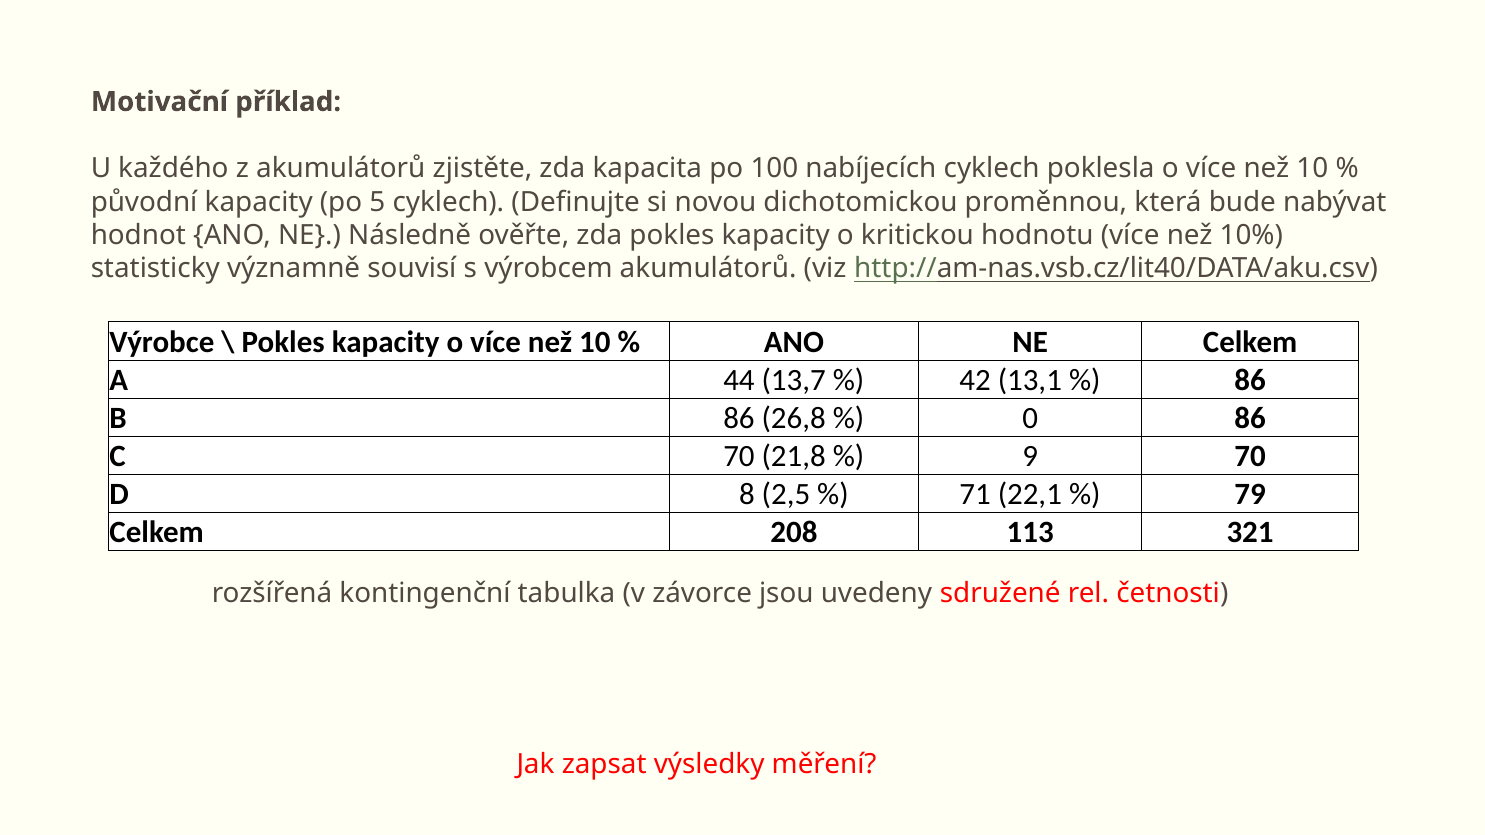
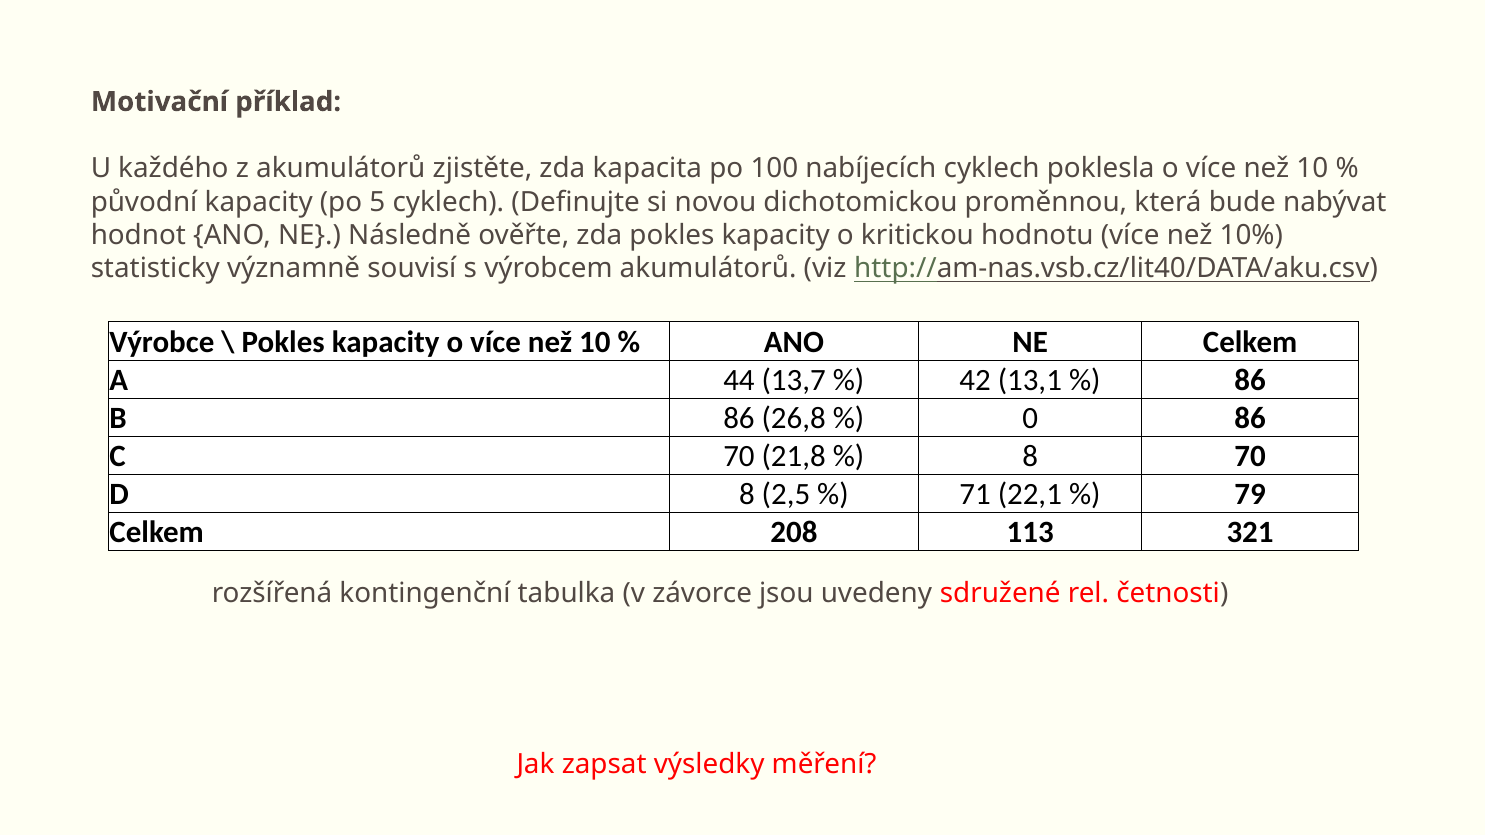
9 at (1030, 456): 9 -> 8
